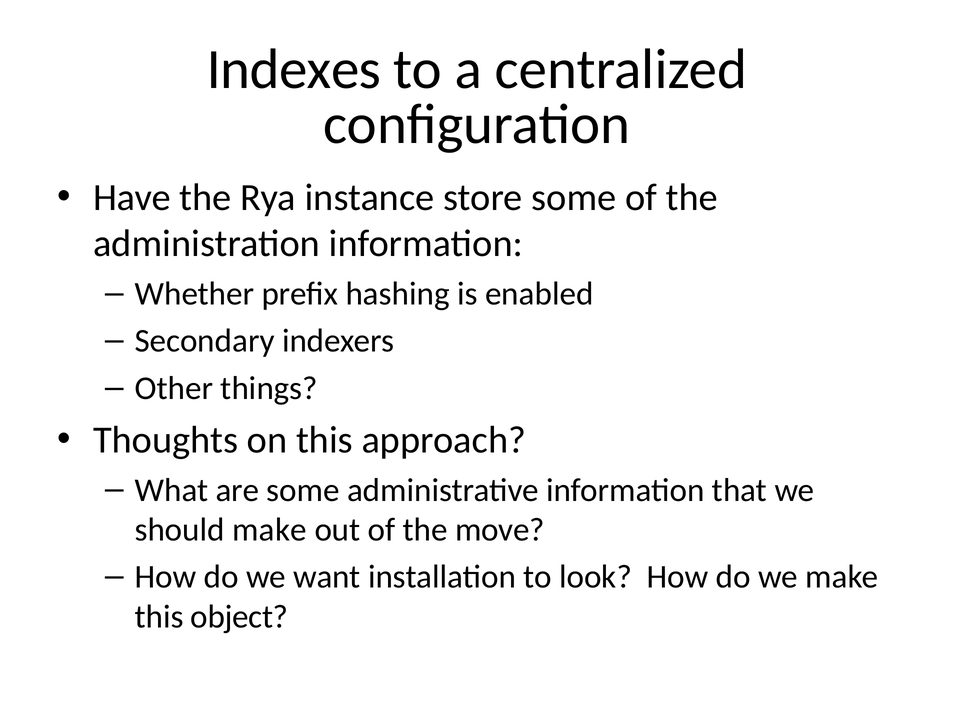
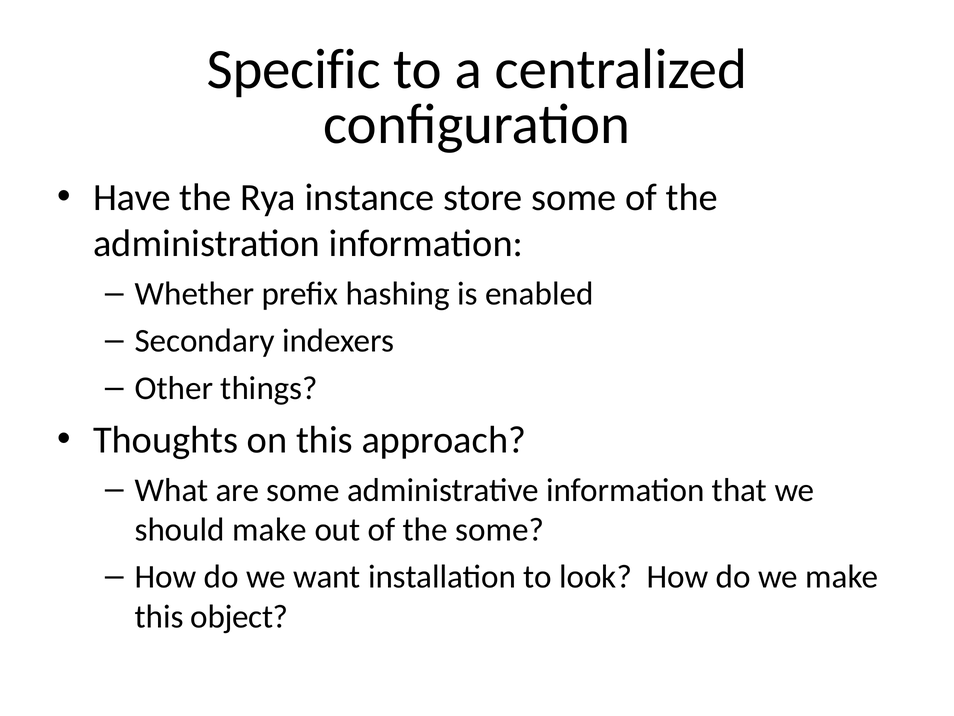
Indexes: Indexes -> Specific
the move: move -> some
